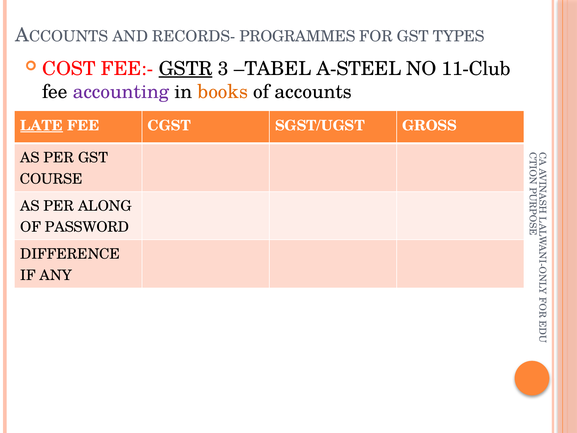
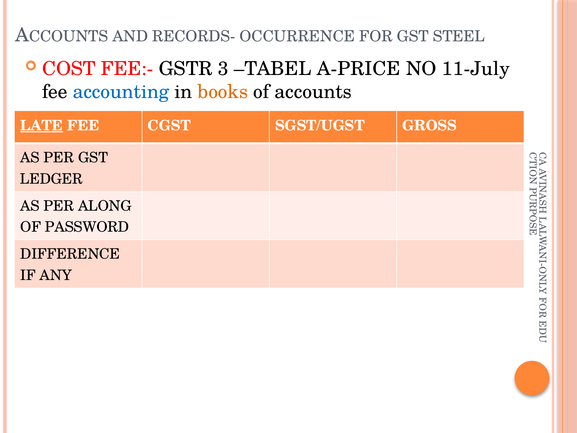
PROGRAMMES: PROGRAMMES -> OCCURRENCE
TYPES: TYPES -> STEEL
GSTR underline: present -> none
A-STEEL: A-STEEL -> A-PRICE
11-Club: 11-Club -> 11-July
accounting colour: purple -> blue
COURSE: COURSE -> LEDGER
